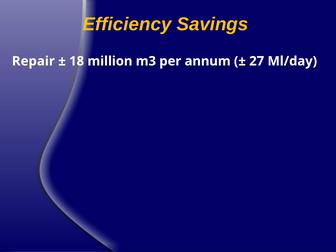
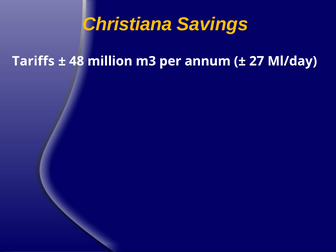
Efficiency: Efficiency -> Christiana
Repair: Repair -> Tariffs
18: 18 -> 48
